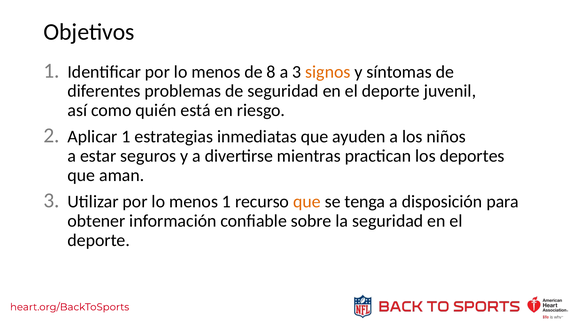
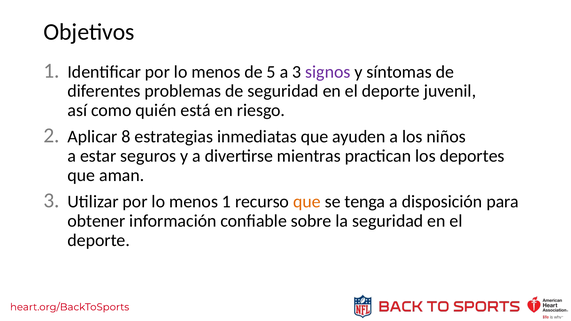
8: 8 -> 5
signos colour: orange -> purple
Aplicar 1: 1 -> 8
